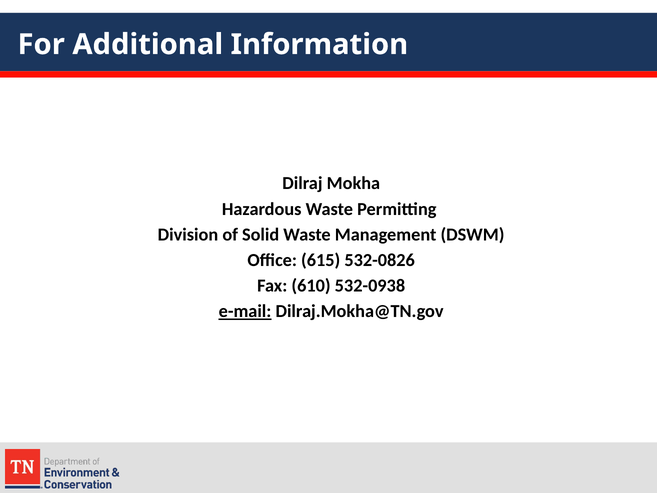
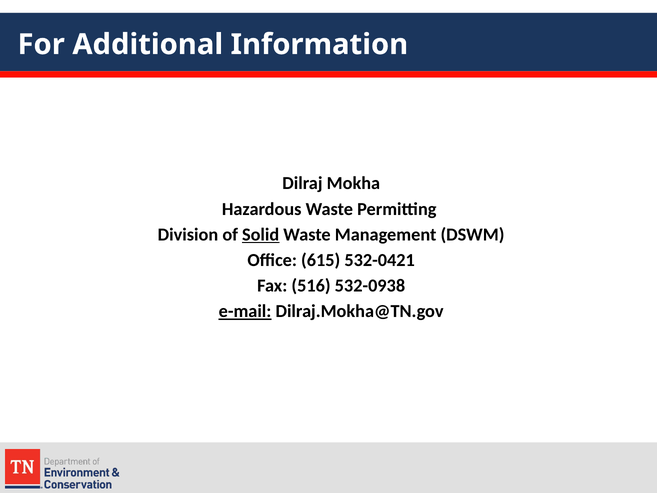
Solid underline: none -> present
532-0826: 532-0826 -> 532-0421
610: 610 -> 516
